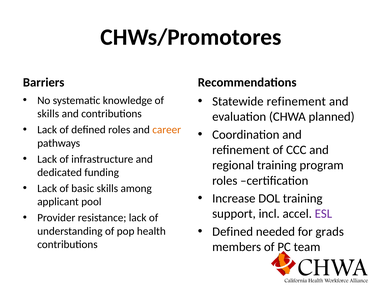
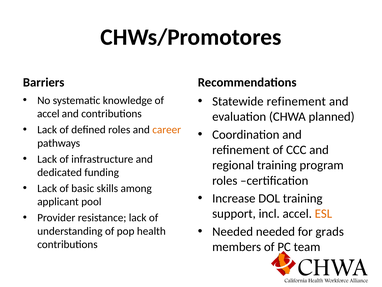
skills at (48, 114): skills -> accel
ESL colour: purple -> orange
Defined at (233, 231): Defined -> Needed
